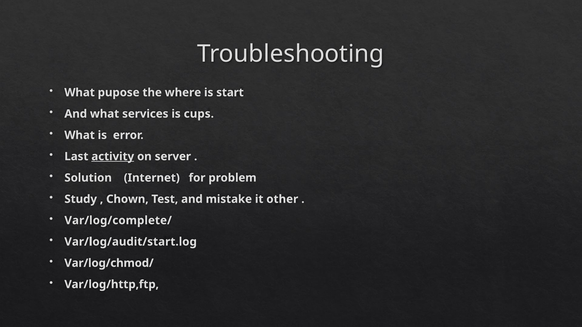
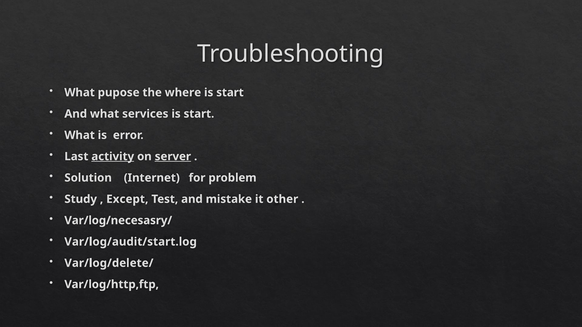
services is cups: cups -> start
server underline: none -> present
Chown: Chown -> Except
Var/log/complete/: Var/log/complete/ -> Var/log/necesasry/
Var/log/chmod/: Var/log/chmod/ -> Var/log/delete/
